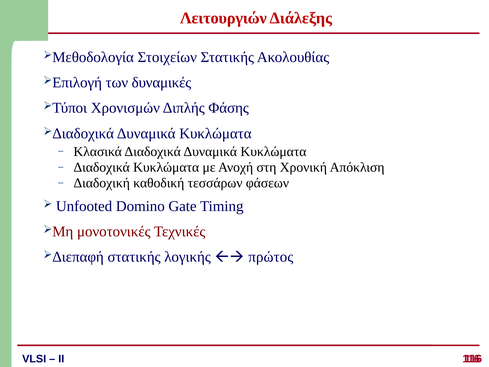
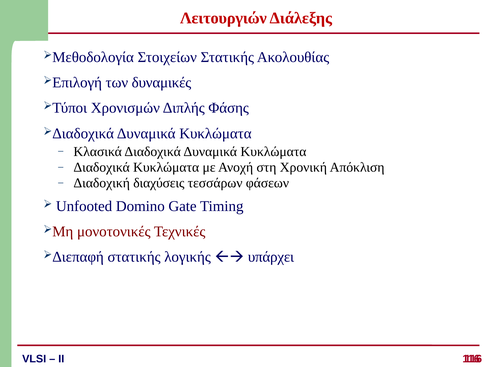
καθοδική: καθοδική -> διαχύσεις
πρώτος: πρώτος -> υπάρχει
